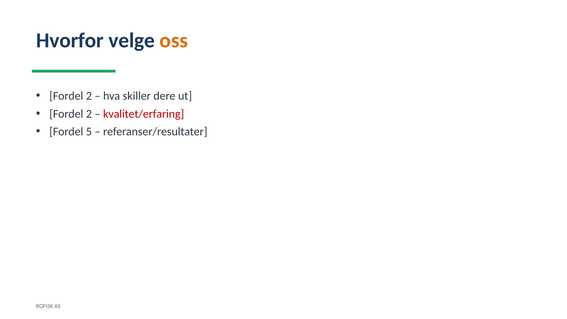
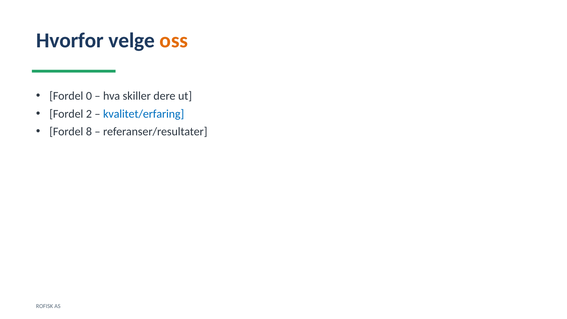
2 at (89, 96): 2 -> 0
kvalitet/erfaring colour: red -> blue
5: 5 -> 8
